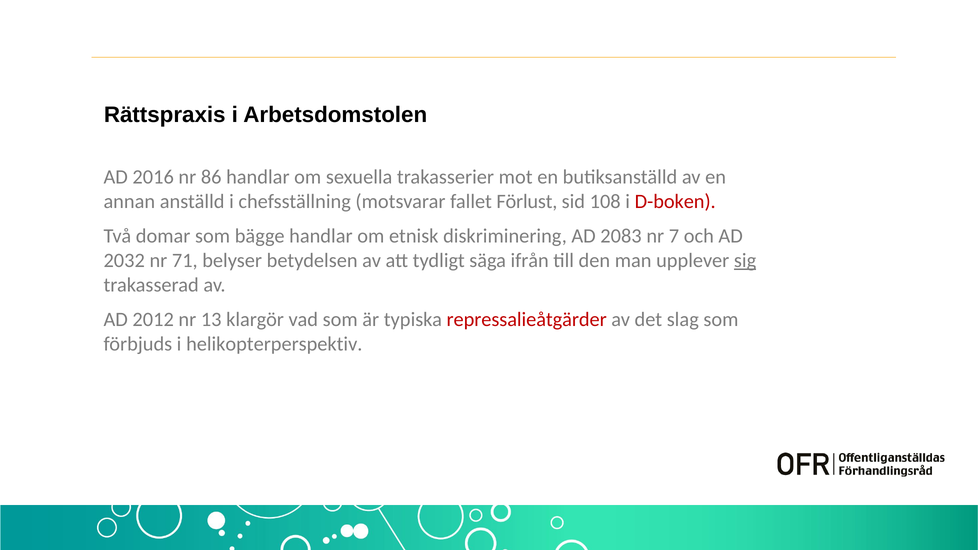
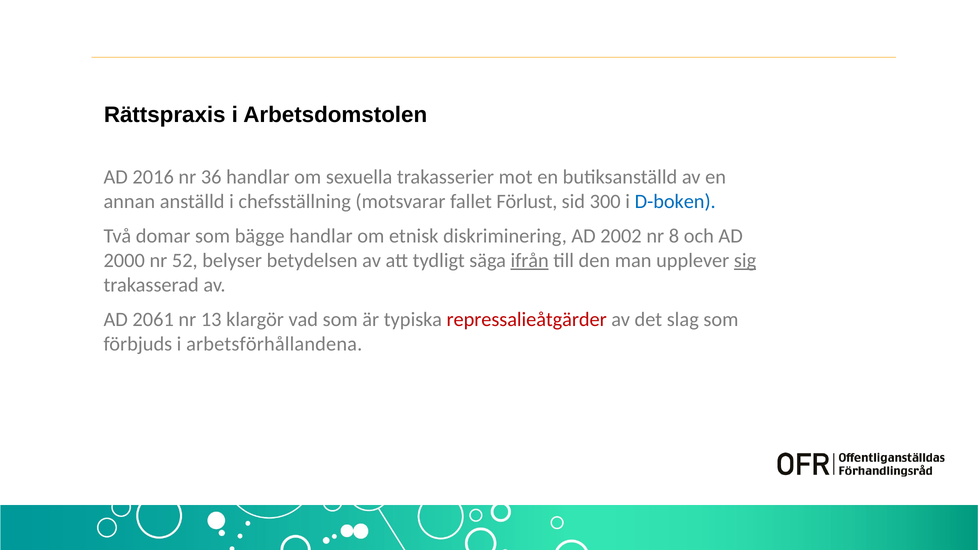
86: 86 -> 36
108: 108 -> 300
D-boken colour: red -> blue
2083: 2083 -> 2002
7: 7 -> 8
2032: 2032 -> 2000
71: 71 -> 52
ifrån underline: none -> present
2012: 2012 -> 2061
helikopterperspektiv: helikopterperspektiv -> arbetsförhållandena
